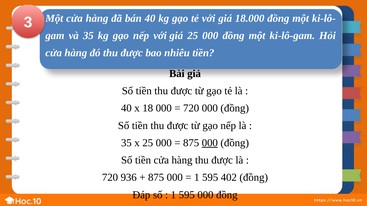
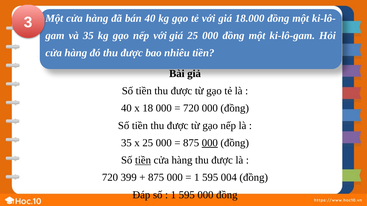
tiền at (143, 160) underline: none -> present
936: 936 -> 399
402: 402 -> 004
